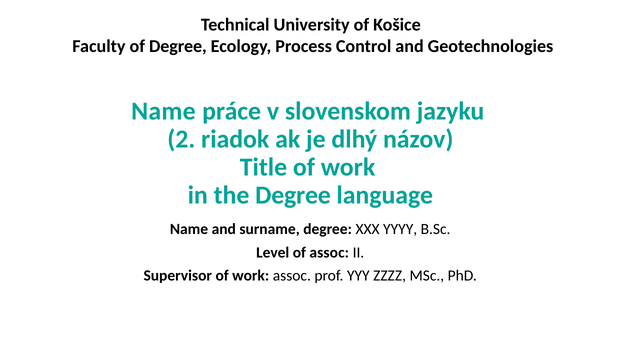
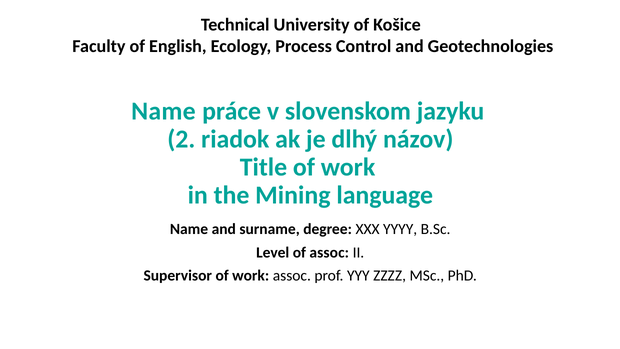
of Degree: Degree -> English
the Degree: Degree -> Mining
